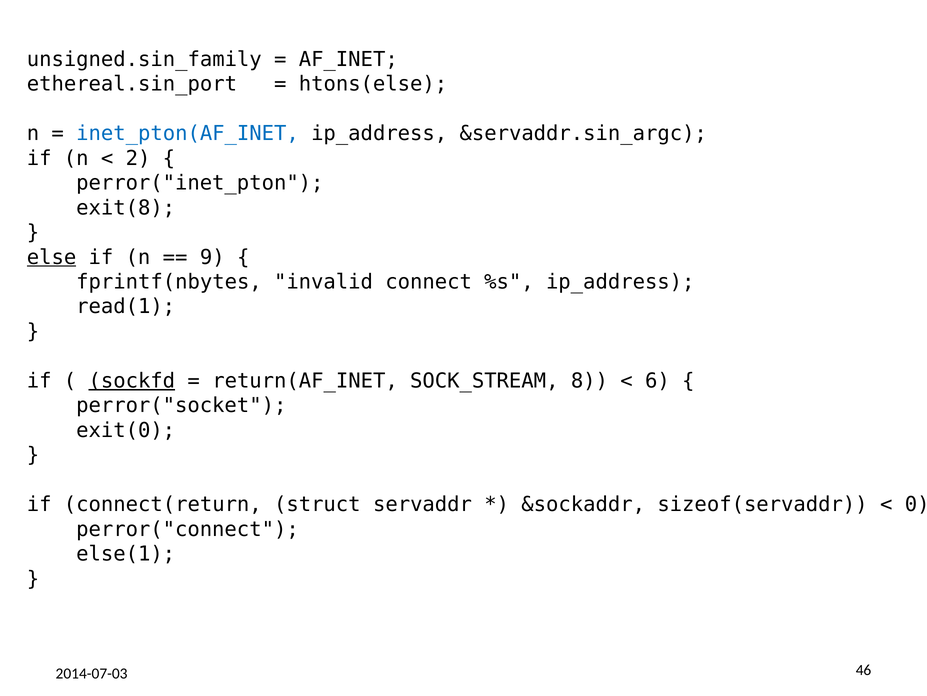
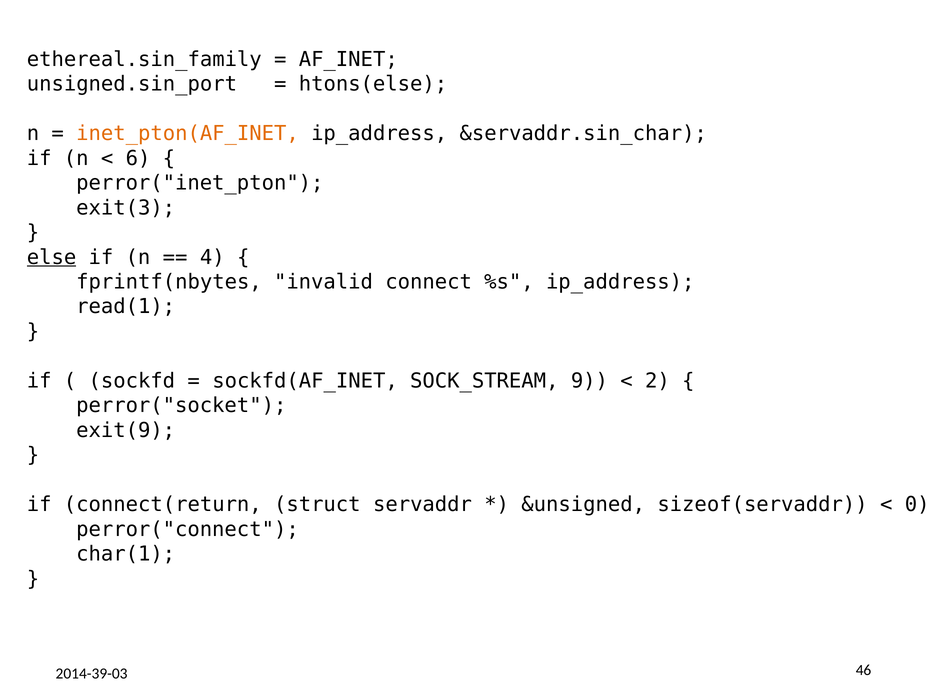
unsigned.sin_family: unsigned.sin_family -> ethereal.sin_family
ethereal.sin_port: ethereal.sin_port -> unsigned.sin_port
inet_pton(AF_INET colour: blue -> orange
&servaddr.sin_argc: &servaddr.sin_argc -> &servaddr.sin_char
2: 2 -> 6
exit(8: exit(8 -> exit(3
9: 9 -> 4
sockfd underline: present -> none
return(AF_INET: return(AF_INET -> sockfd(AF_INET
8: 8 -> 9
6: 6 -> 2
exit(0: exit(0 -> exit(9
&sockaddr: &sockaddr -> &unsigned
else(1: else(1 -> char(1
2014-07-03: 2014-07-03 -> 2014-39-03
